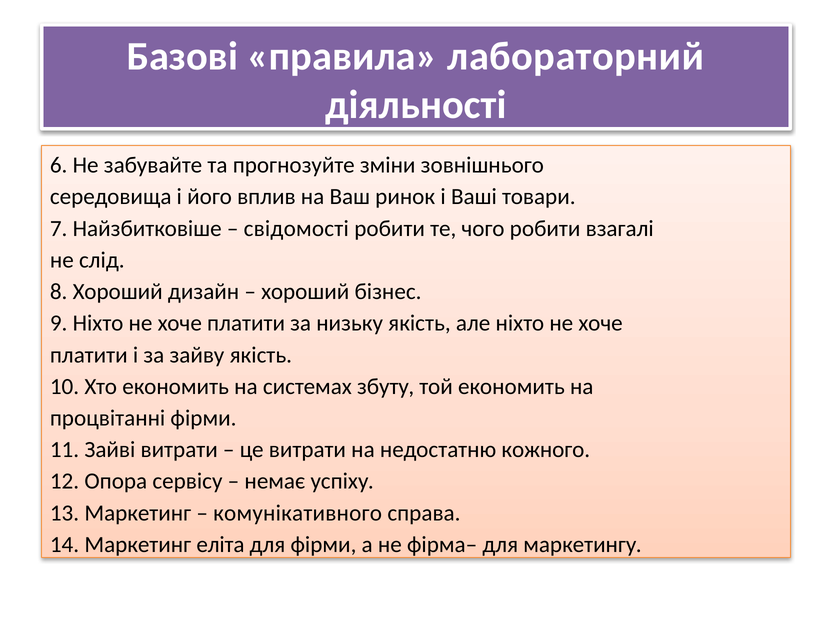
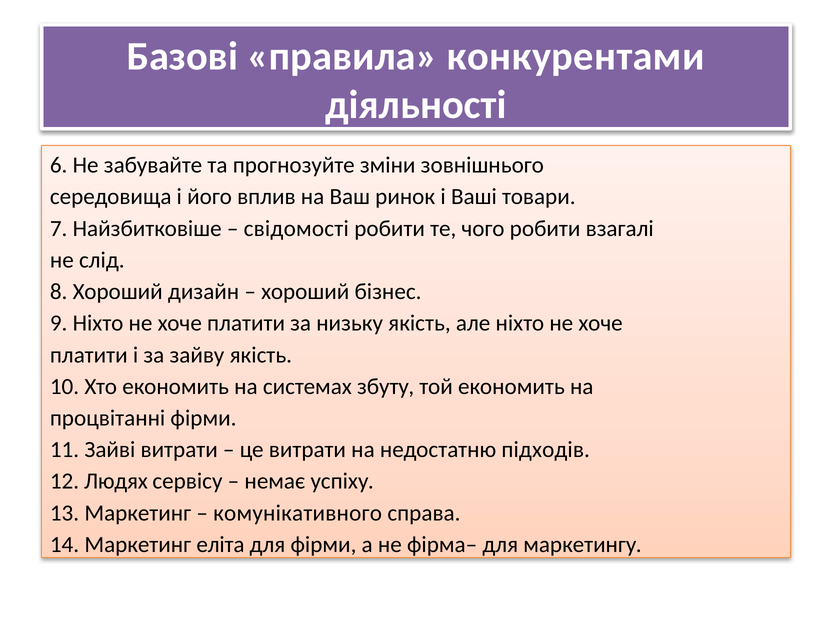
лабораторний: лабораторний -> конкурентами
кожного: кожного -> підходів
Опора: Опора -> Людях
